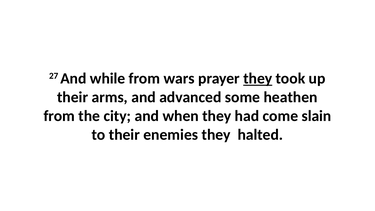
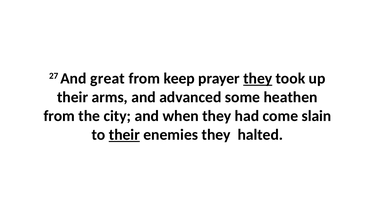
while: while -> great
wars: wars -> keep
their at (124, 135) underline: none -> present
